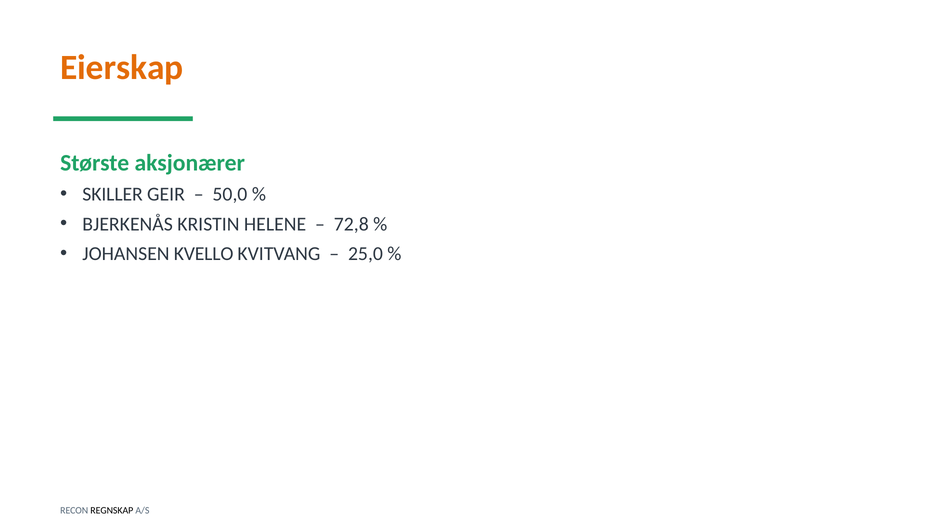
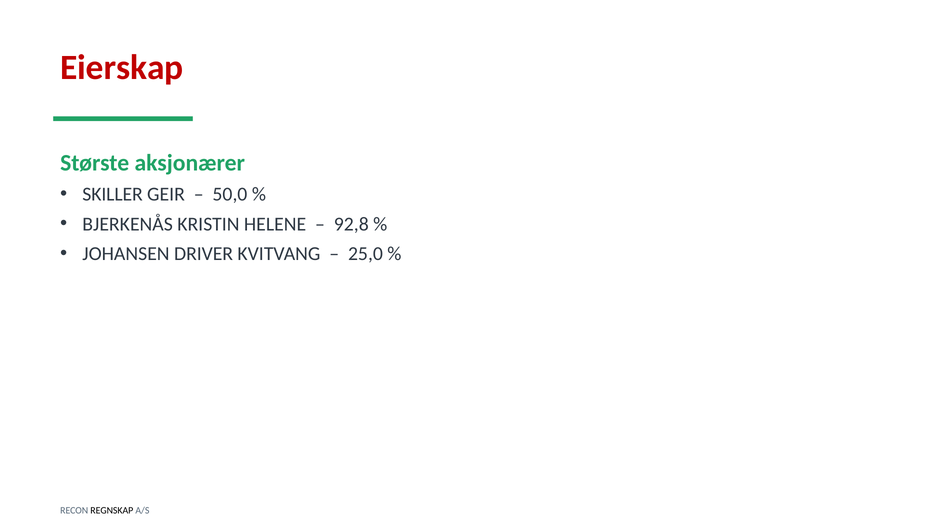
Eierskap colour: orange -> red
72,8: 72,8 -> 92,8
KVELLO: KVELLO -> DRIVER
